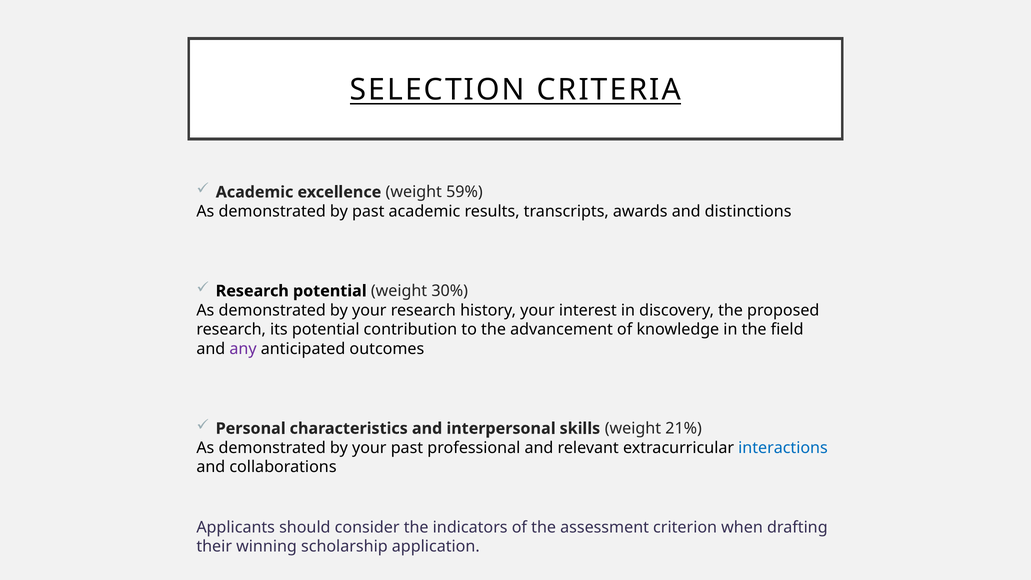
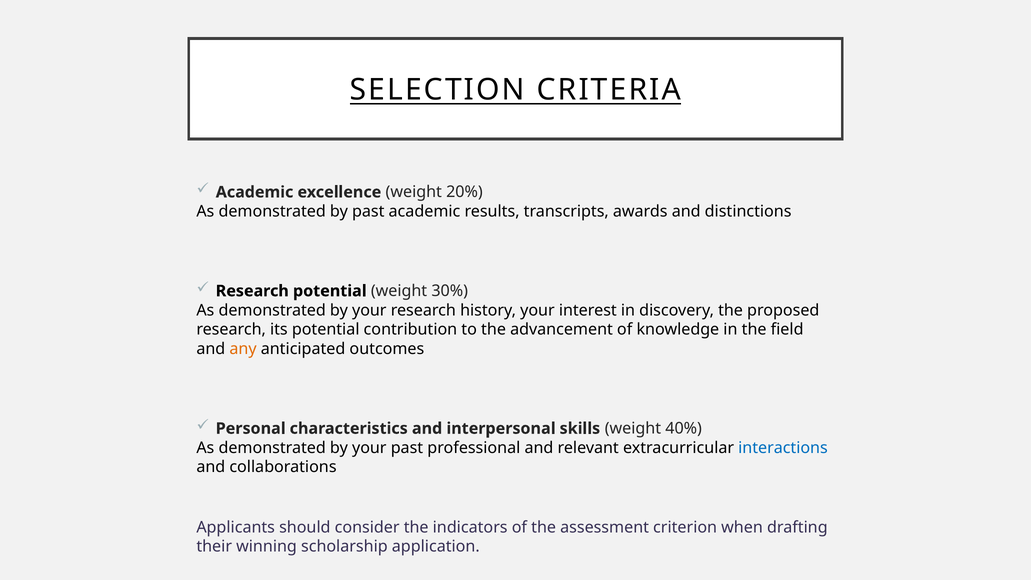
59%: 59% -> 20%
any colour: purple -> orange
21%: 21% -> 40%
